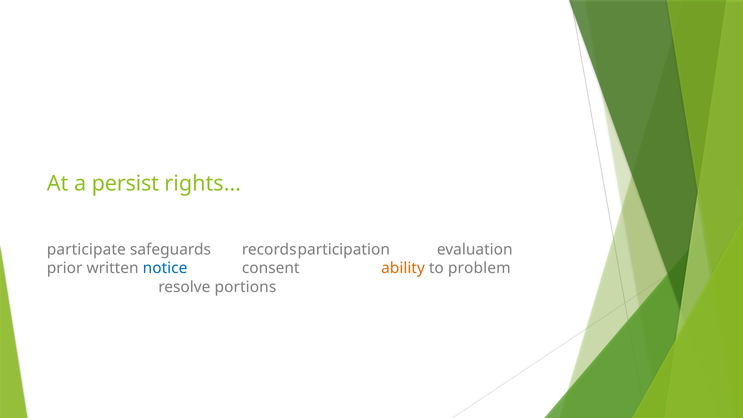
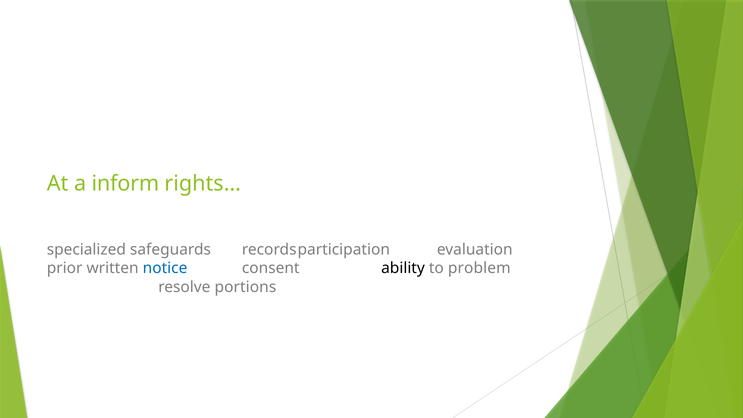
persist: persist -> inform
participate: participate -> specialized
ability colour: orange -> black
